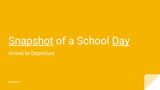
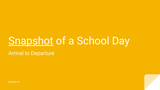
Day underline: present -> none
